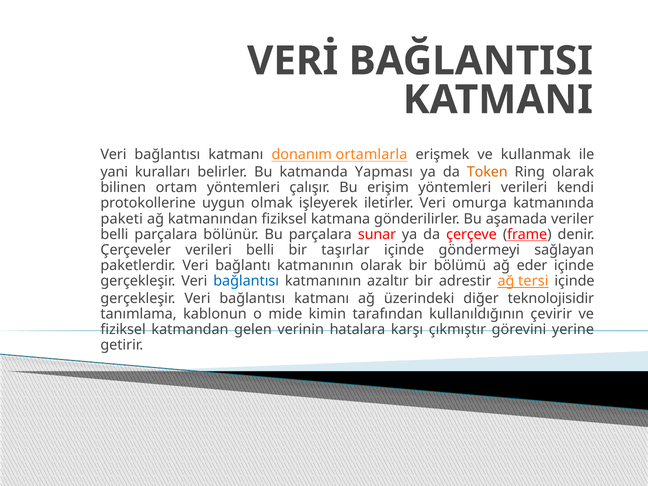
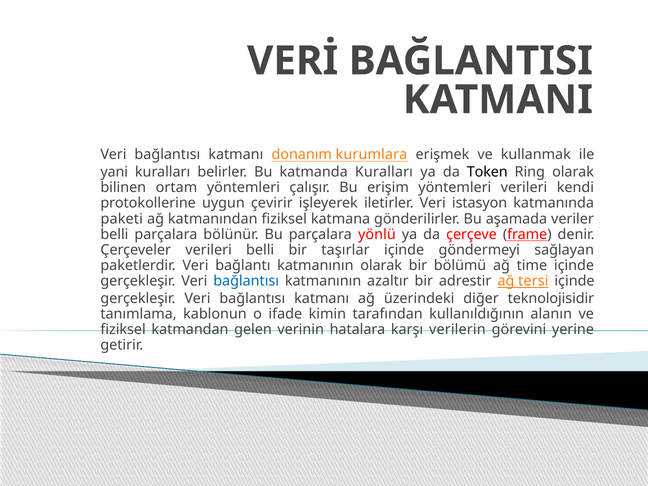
ortamlarla: ortamlarla -> kurumlara
katmanda Yapması: Yapması -> Kuralları
Token colour: orange -> black
olmak: olmak -> çevirir
omurga: omurga -> istasyon
sunar: sunar -> yönlü
eder: eder -> time
mide: mide -> ifade
çevirir: çevirir -> alanın
çıkmıştır: çıkmıştır -> verilerin
